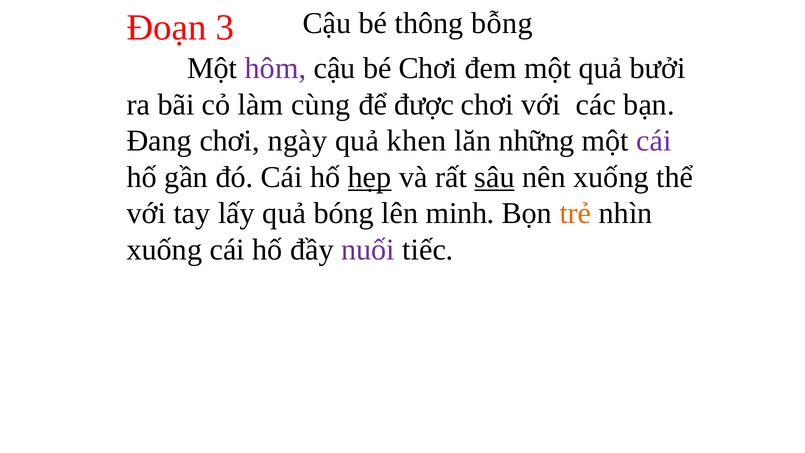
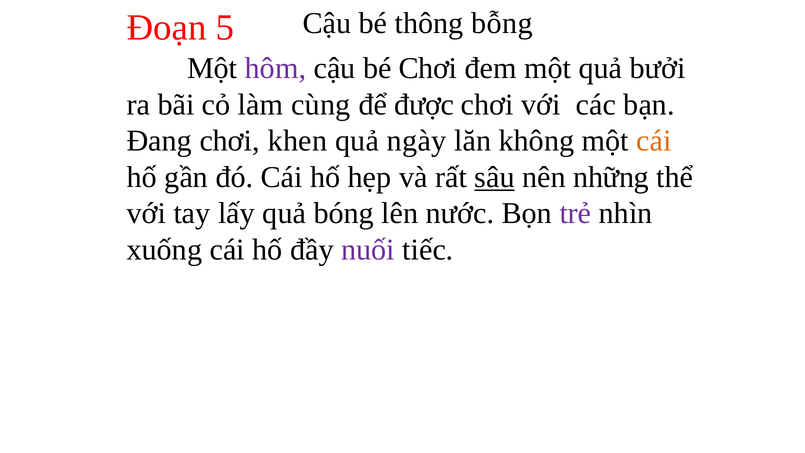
3: 3 -> 5
ngày: ngày -> khen
khen: khen -> ngày
những: những -> không
cái at (654, 141) colour: purple -> orange
hẹp underline: present -> none
nên xuống: xuống -> những
minh: minh -> nước
trẻ colour: orange -> purple
